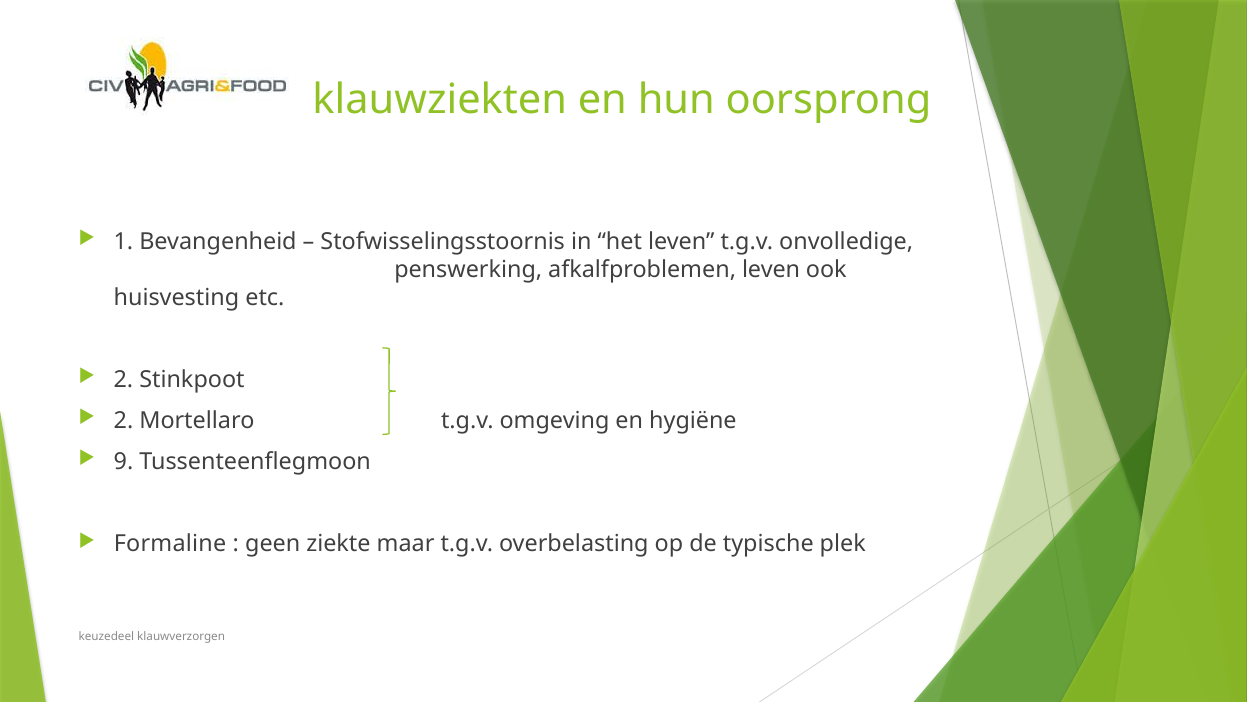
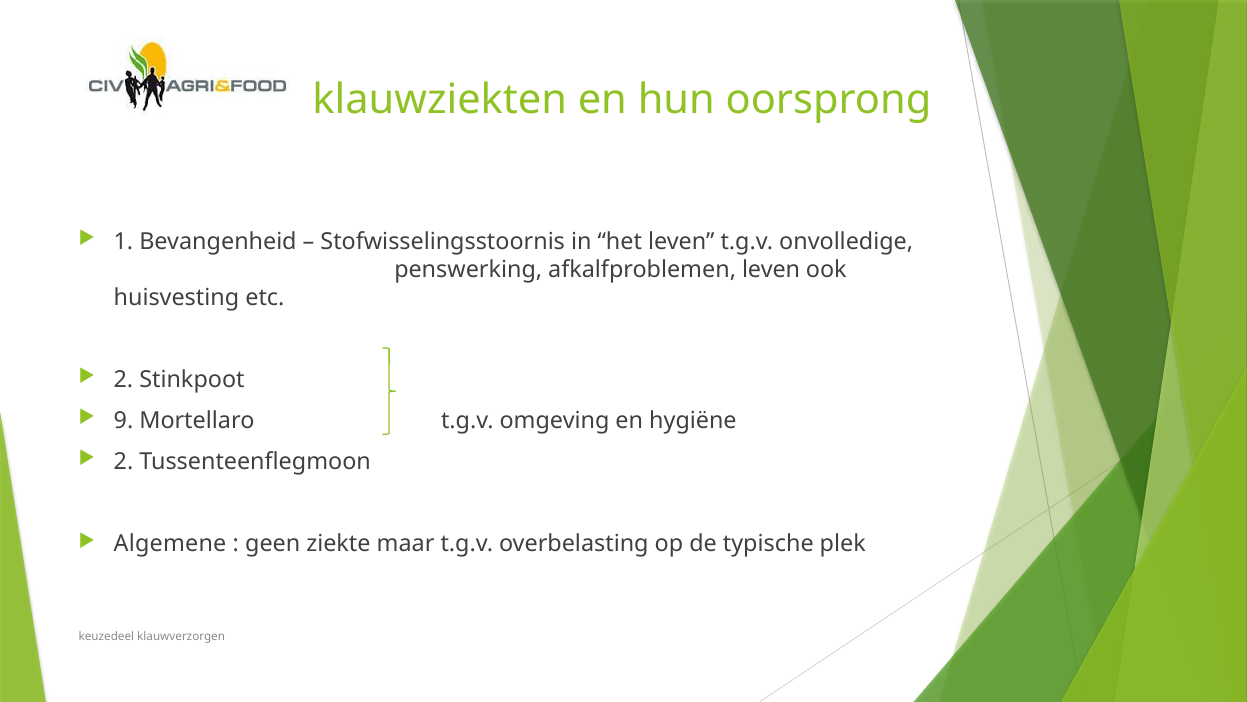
2 at (123, 421): 2 -> 9
9 at (123, 462): 9 -> 2
Formaline: Formaline -> Algemene
